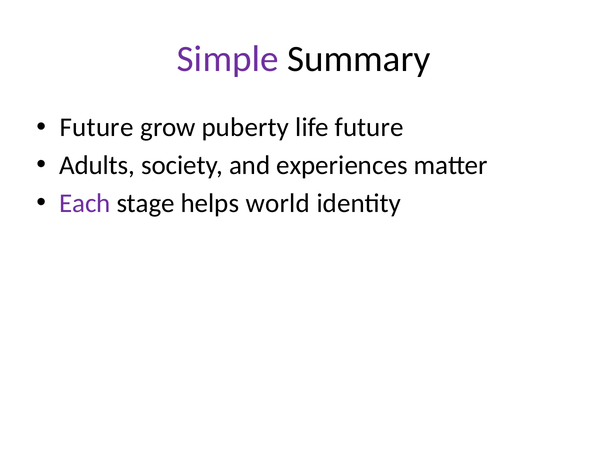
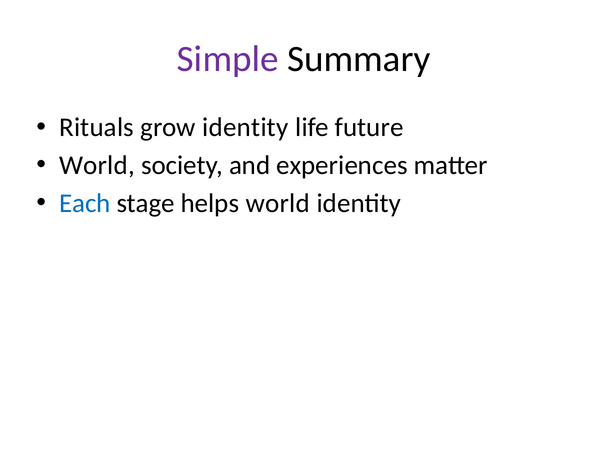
Future at (97, 128): Future -> Rituals
grow puberty: puberty -> identity
Adults at (97, 165): Adults -> World
Each colour: purple -> blue
